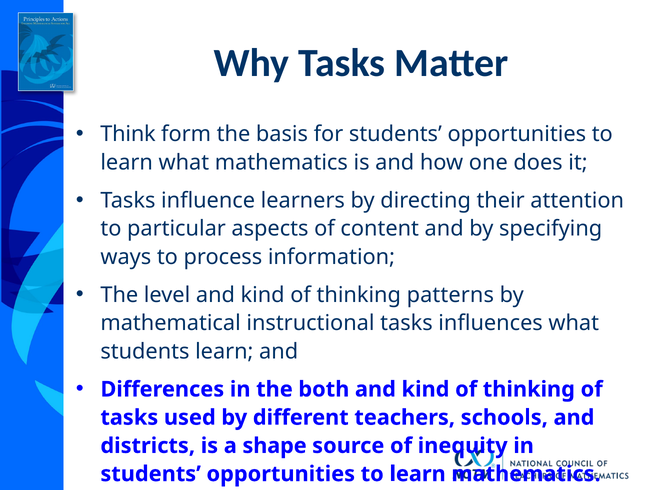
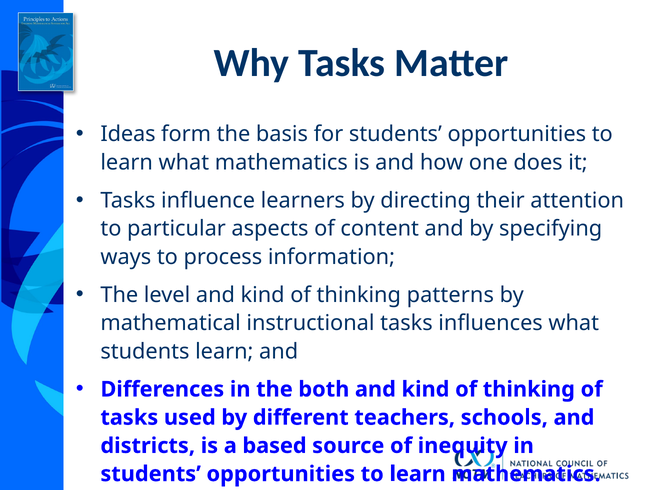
Think: Think -> Ideas
shape: shape -> based
